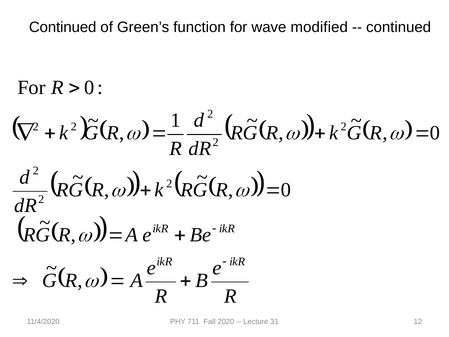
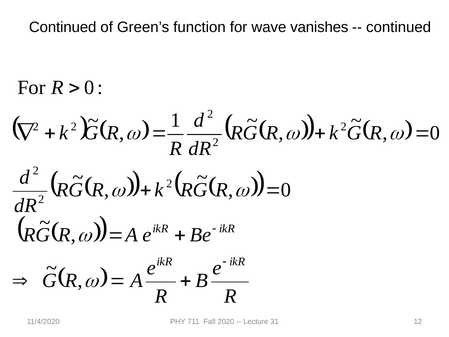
modified: modified -> vanishes
